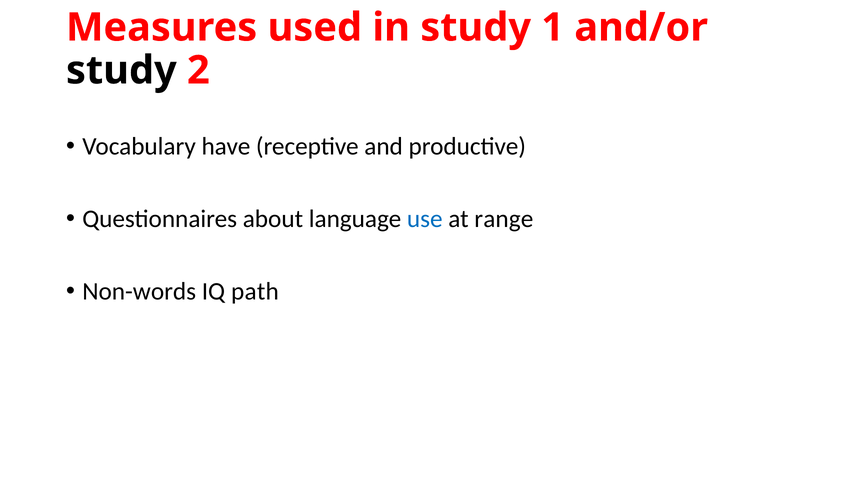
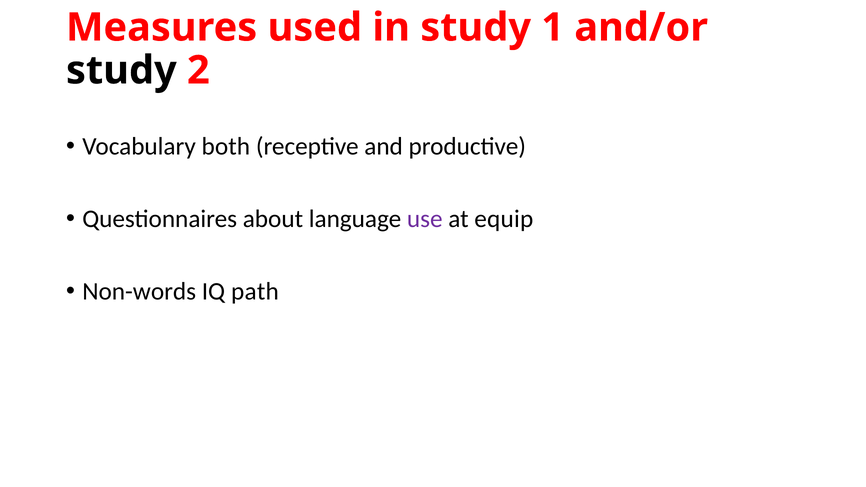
have: have -> both
use colour: blue -> purple
range: range -> equip
